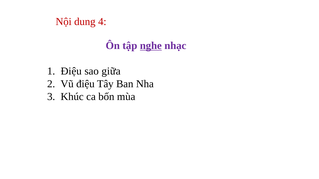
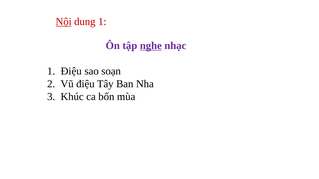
Nội underline: none -> present
dung 4: 4 -> 1
giữa: giữa -> soạn
